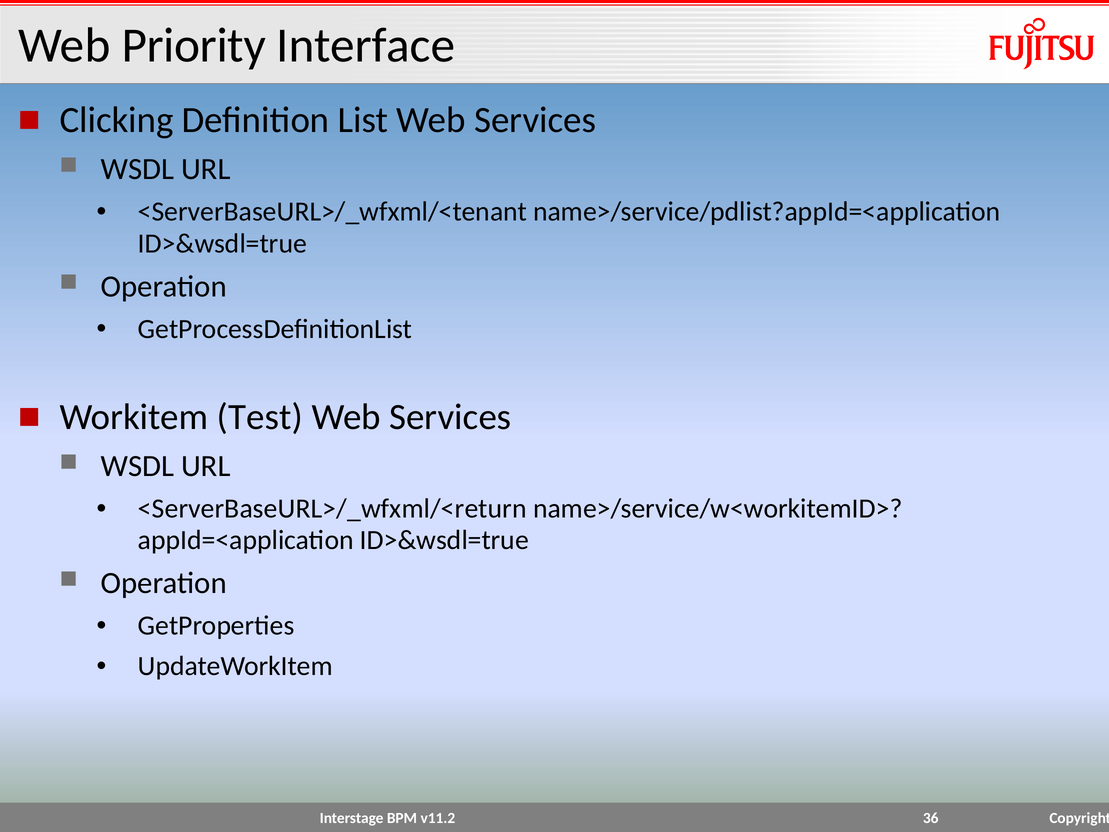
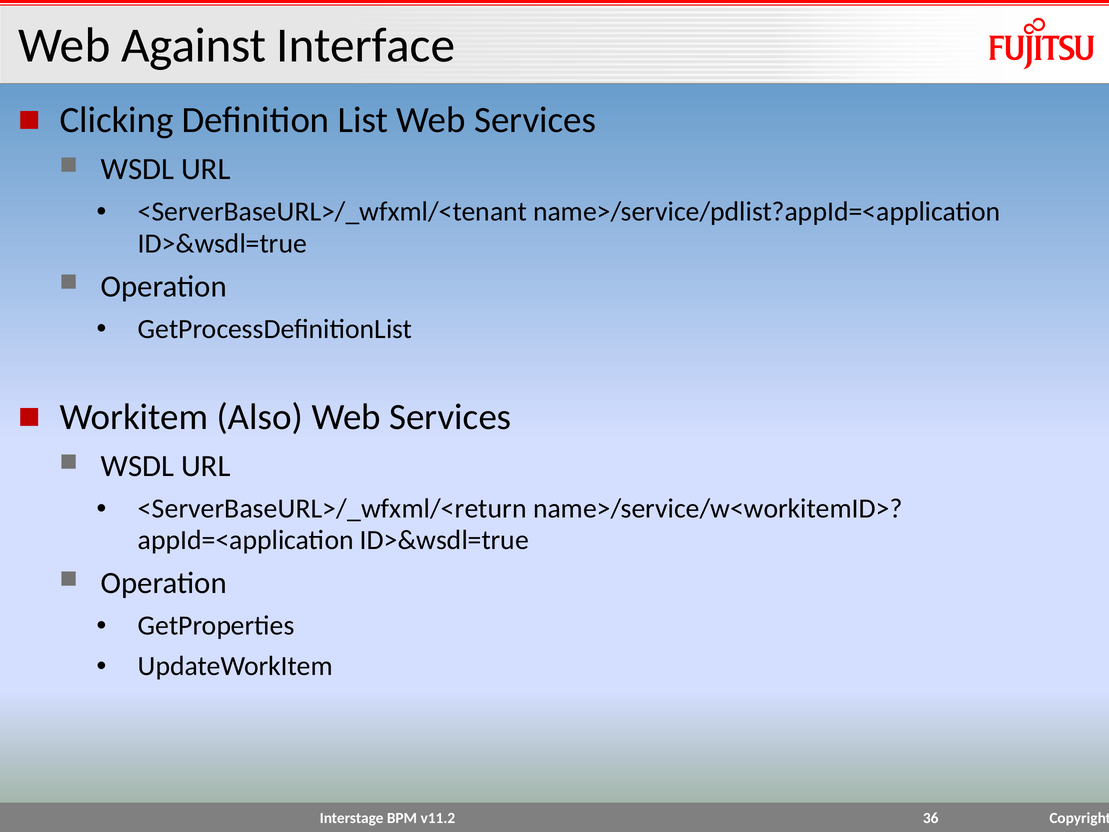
Priority: Priority -> Against
Test: Test -> Also
